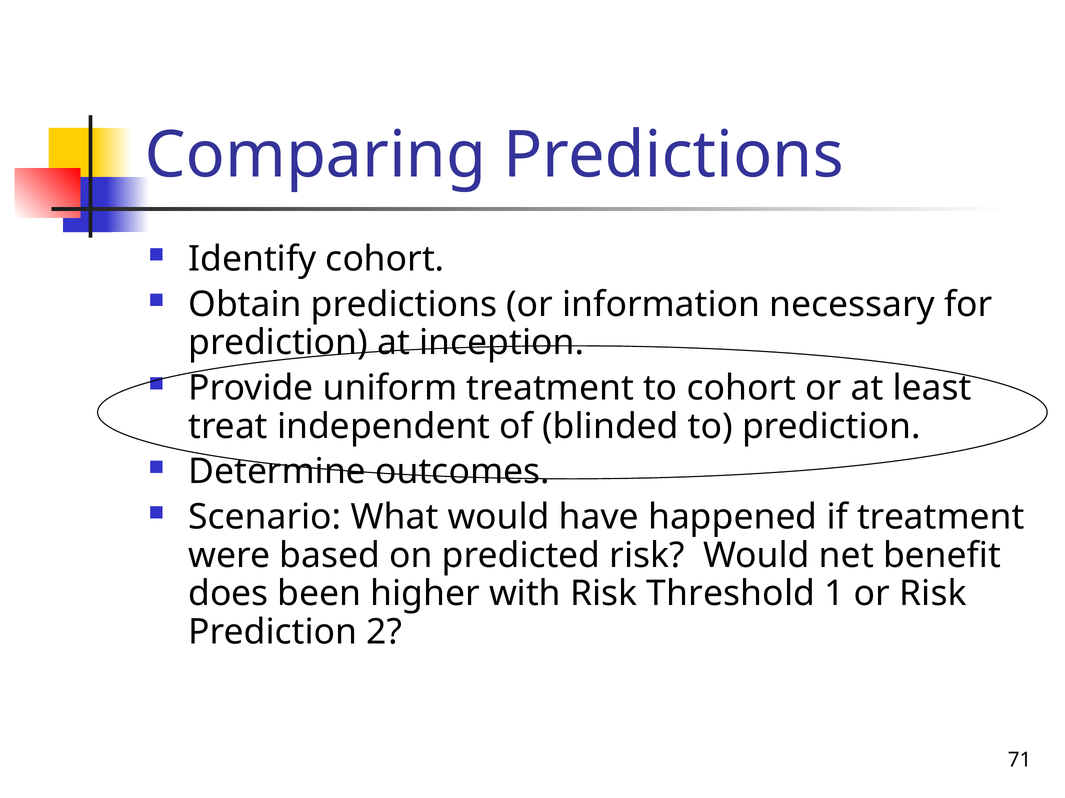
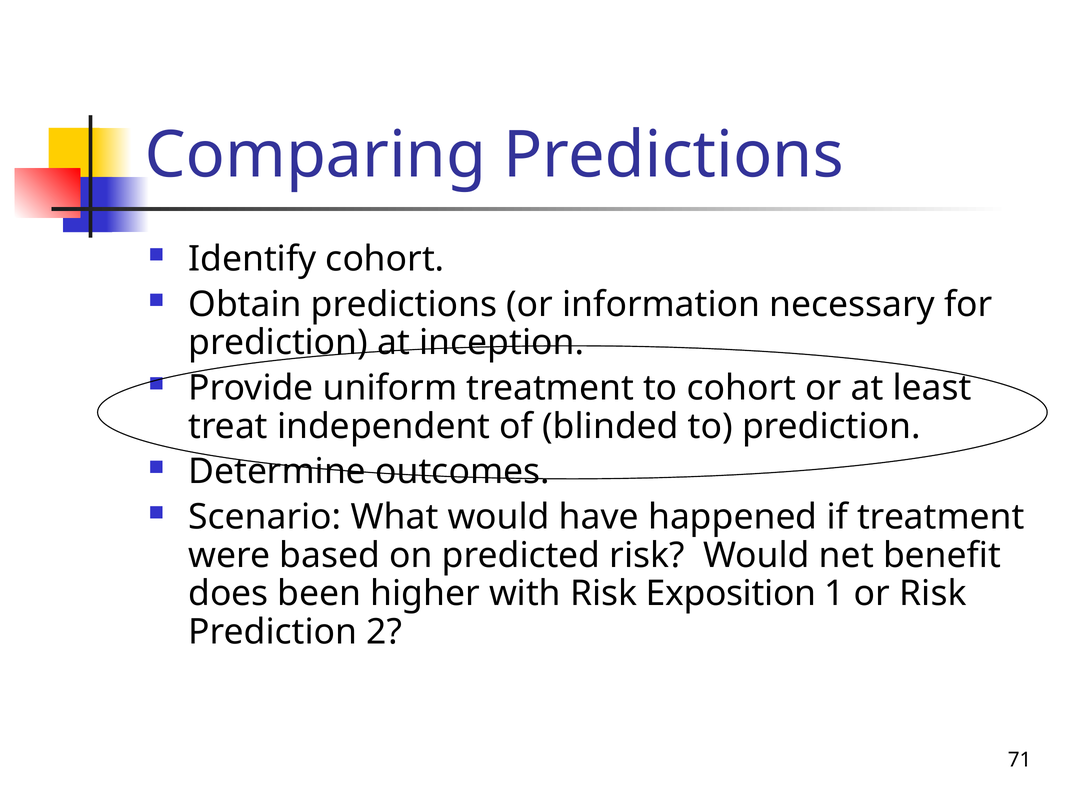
Threshold: Threshold -> Exposition
